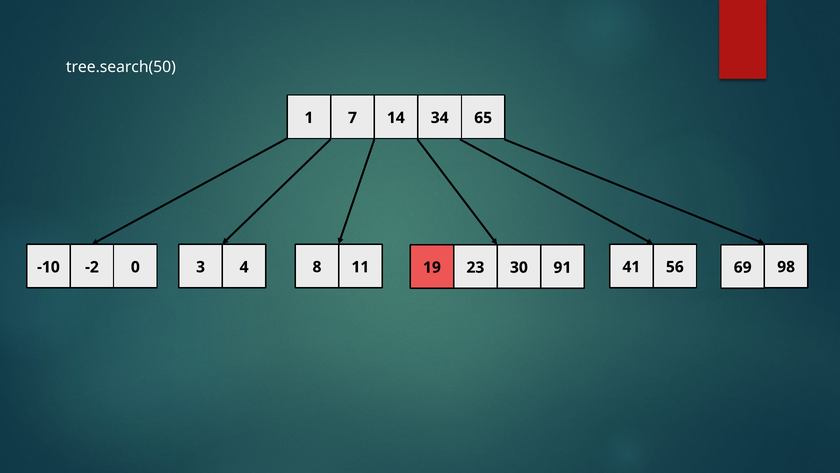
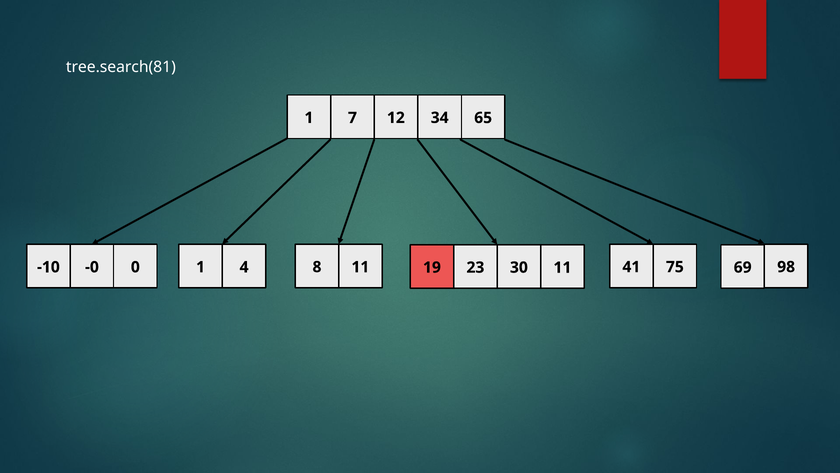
tree.search(50: tree.search(50 -> tree.search(81
14: 14 -> 12
-2: -2 -> -0
-10 3: 3 -> 1
19 91: 91 -> 11
56: 56 -> 75
